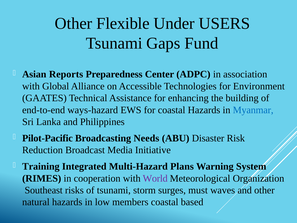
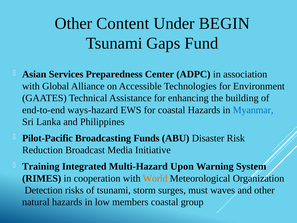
Flexible: Flexible -> Content
USERS: USERS -> BEGIN
Reports: Reports -> Services
Needs: Needs -> Funds
Plans: Plans -> Upon
World colour: purple -> orange
Southeast: Southeast -> Detection
based: based -> group
